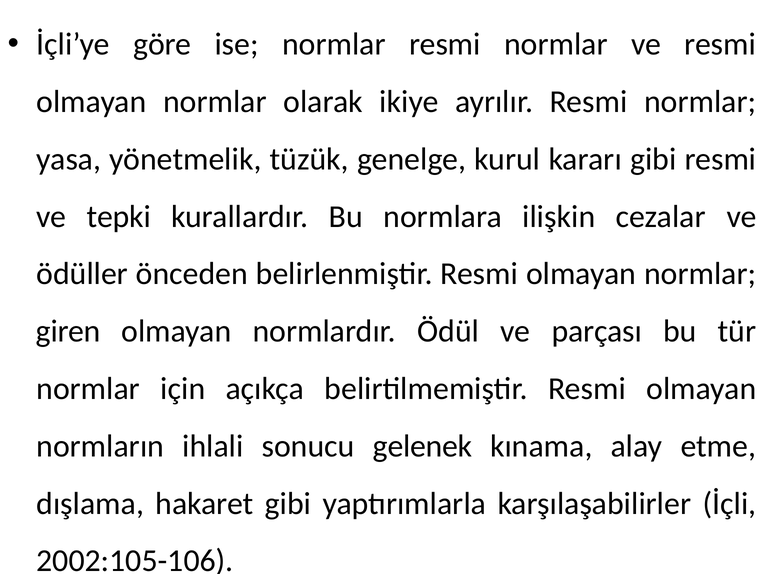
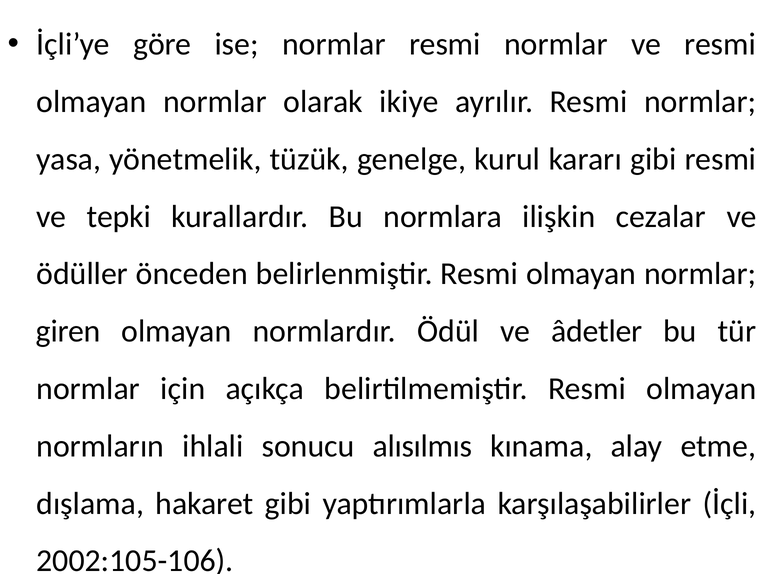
parçası: parçası -> âdetler
gelenek: gelenek -> alısılmıs
